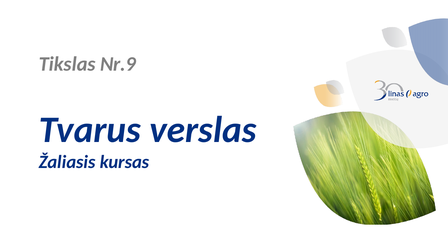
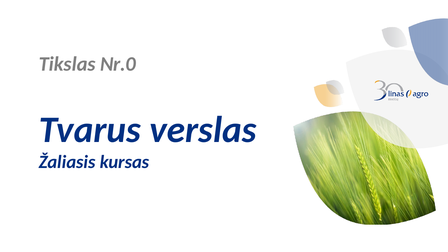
Nr.9: Nr.9 -> Nr.0
